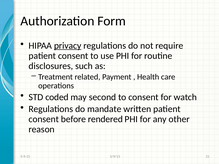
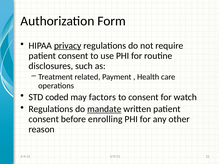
second: second -> factors
mandate underline: none -> present
rendered: rendered -> enrolling
